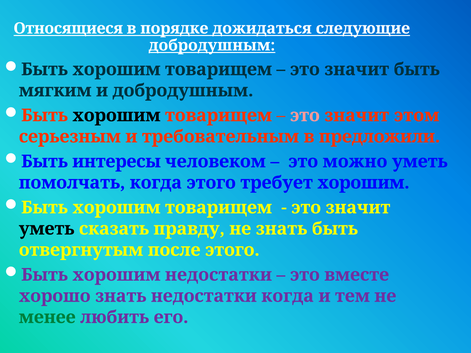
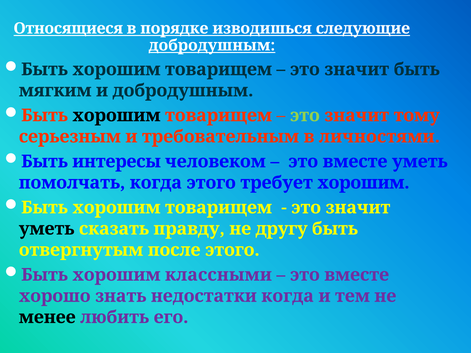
дожидаться: дожидаться -> изводишься
это at (305, 115) colour: pink -> light green
этом: этом -> тому
предложили: предложили -> личностями
можно at (355, 162): можно -> вместе
не знать: знать -> другу
хорошим недостатки: недостатки -> классными
менее colour: green -> black
